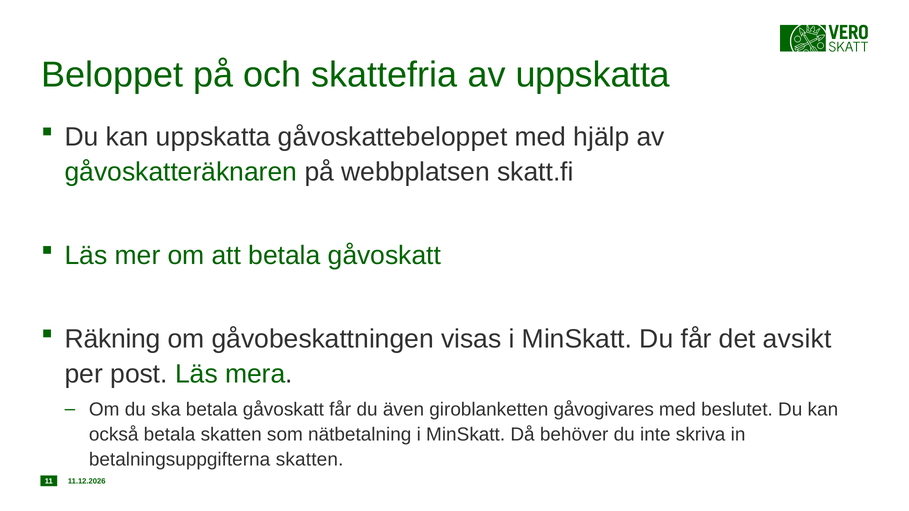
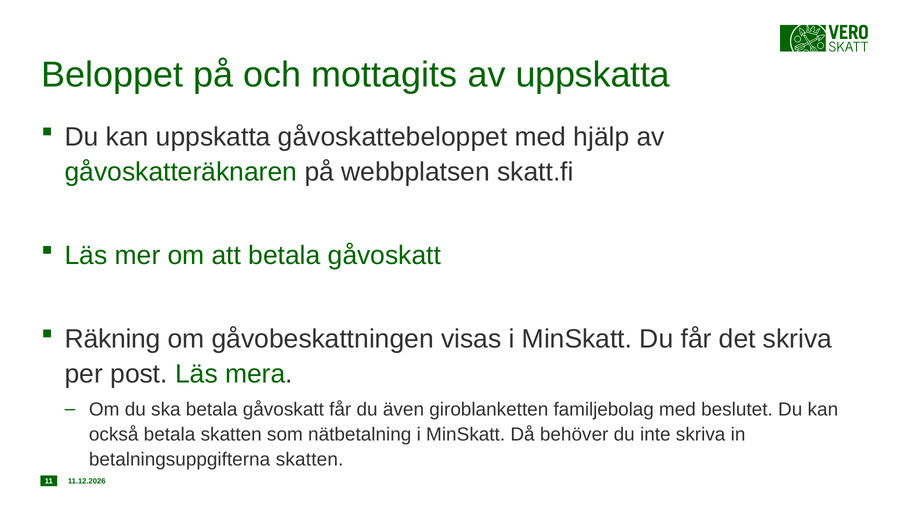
skattefria: skattefria -> mottagits
det avsikt: avsikt -> skriva
gåvogivares: gåvogivares -> familjebolag
